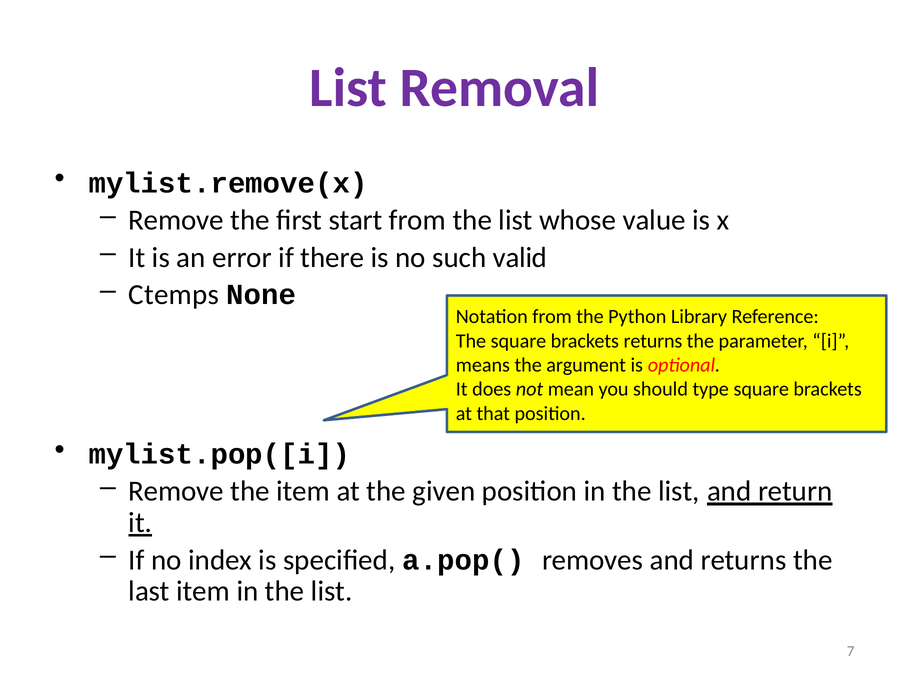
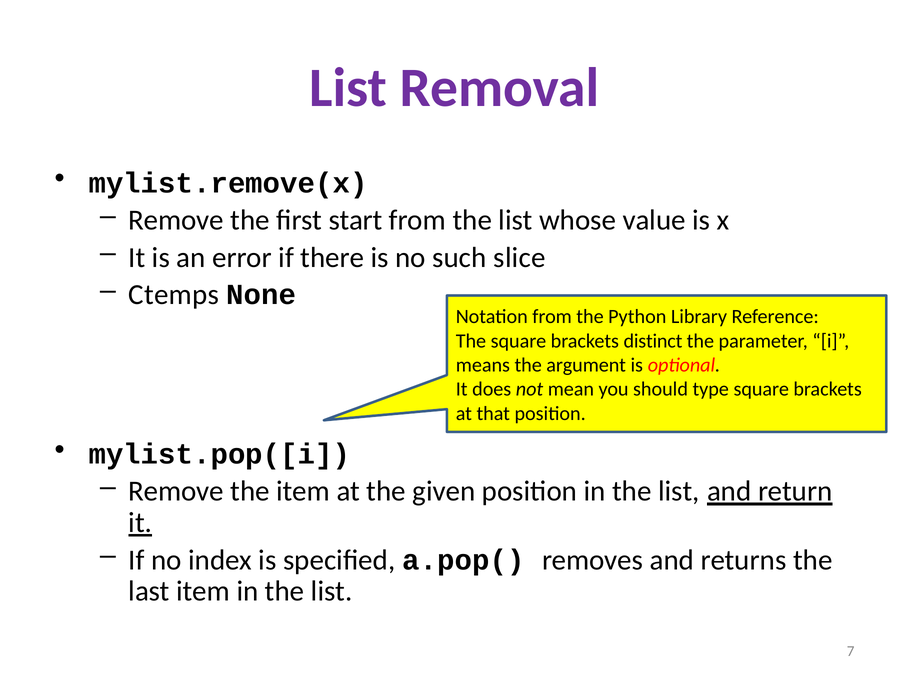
valid: valid -> slice
brackets returns: returns -> distinct
